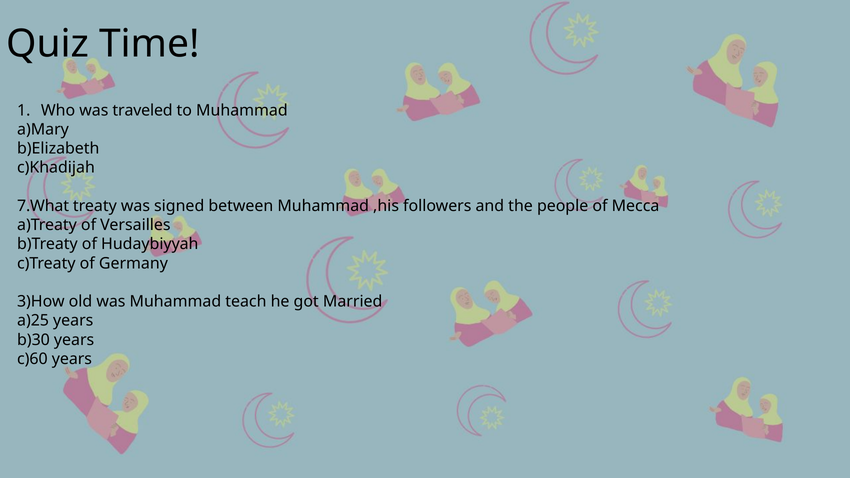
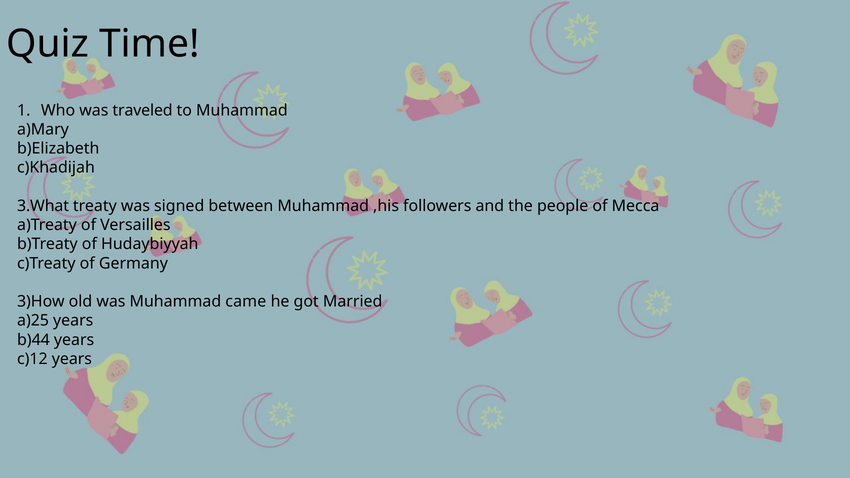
7.What: 7.What -> 3.What
teach: teach -> came
b)30: b)30 -> b)44
c)60: c)60 -> c)12
